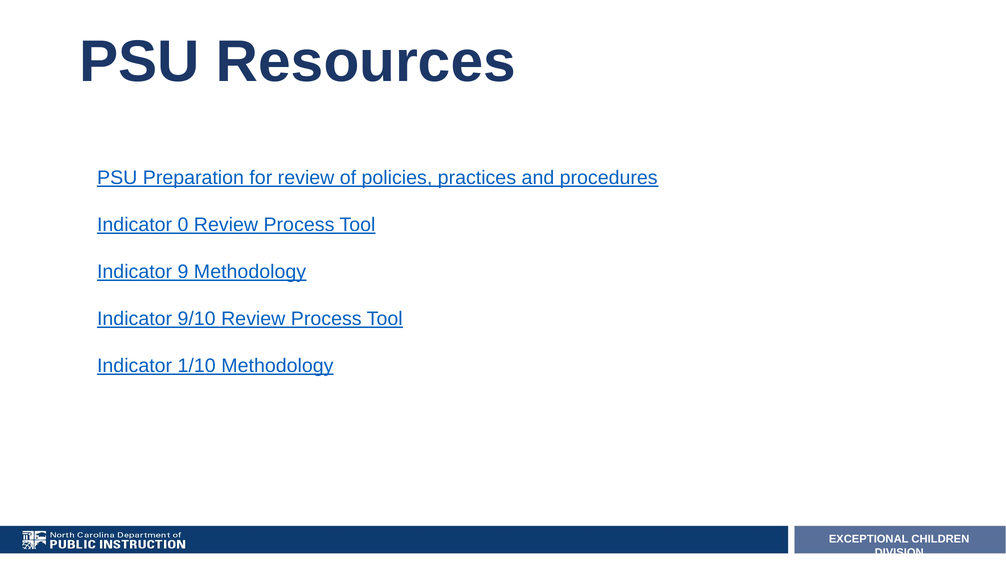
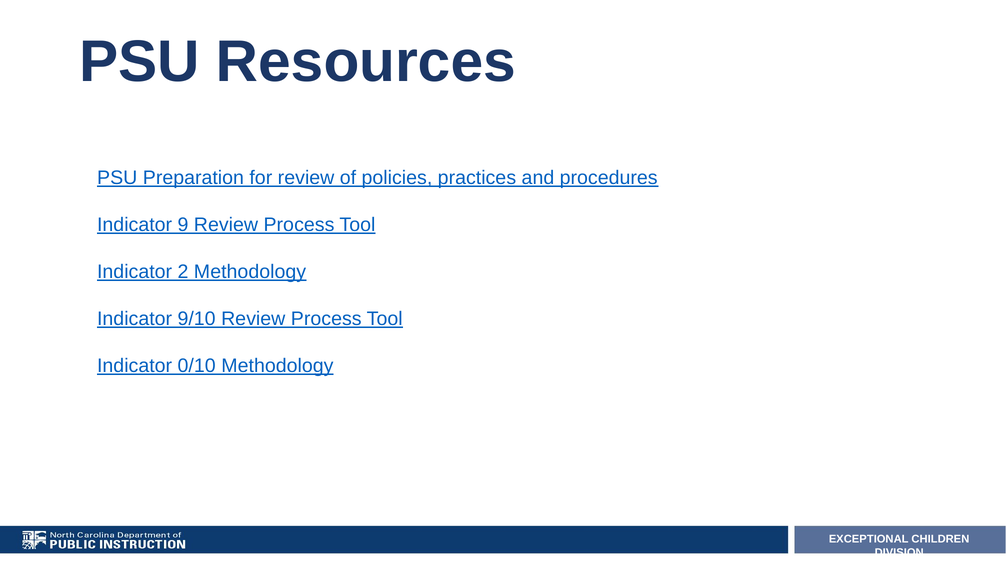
0: 0 -> 9
9: 9 -> 2
1/10: 1/10 -> 0/10
